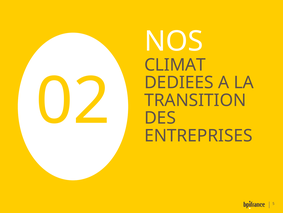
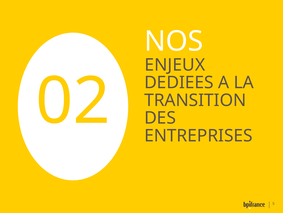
CLIMAT: CLIMAT -> ENJEUX
